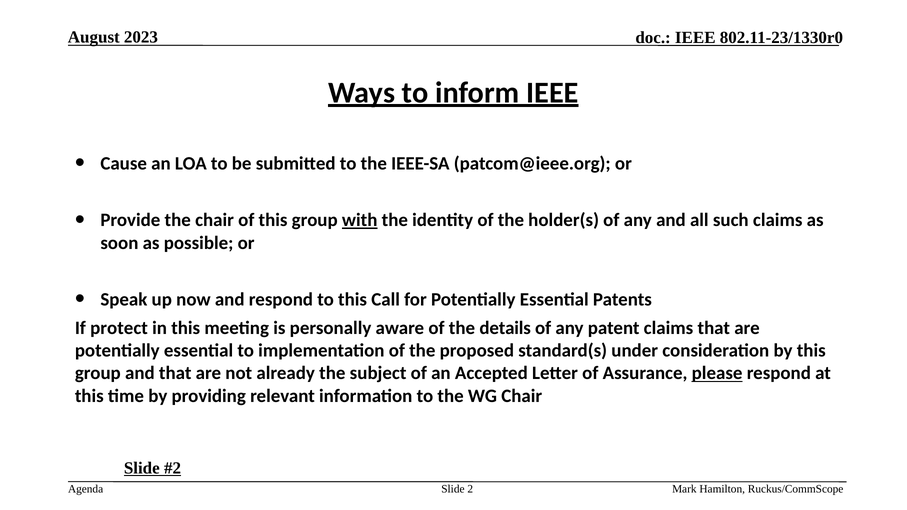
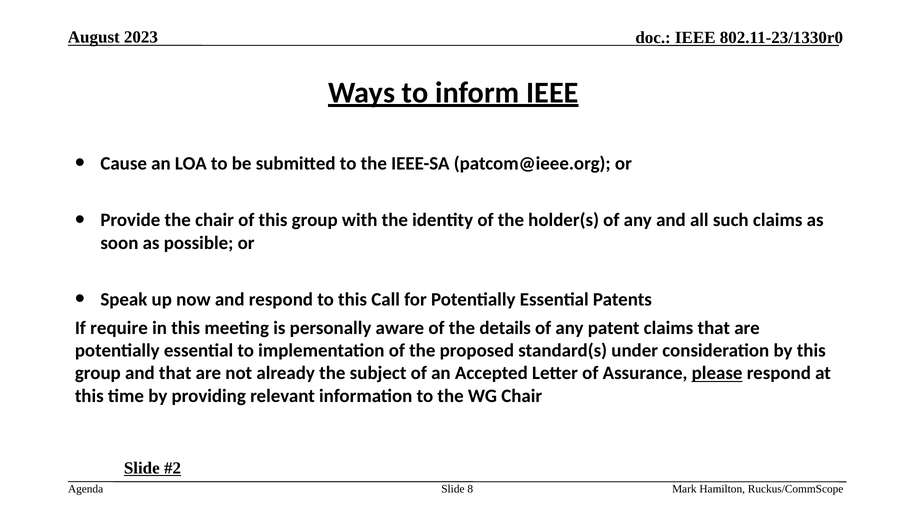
with underline: present -> none
protect: protect -> require
2: 2 -> 8
